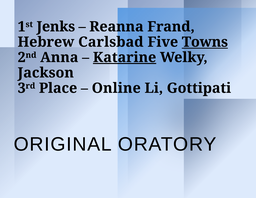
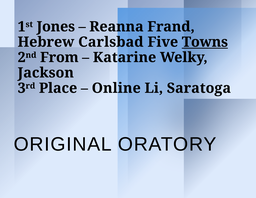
Jenks: Jenks -> Jones
Anna: Anna -> From
Katarine underline: present -> none
Gottipati: Gottipati -> Saratoga
